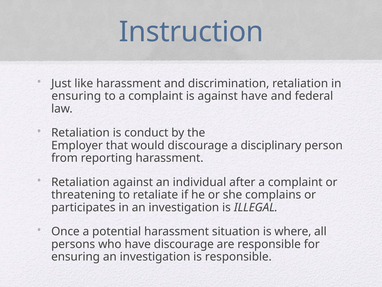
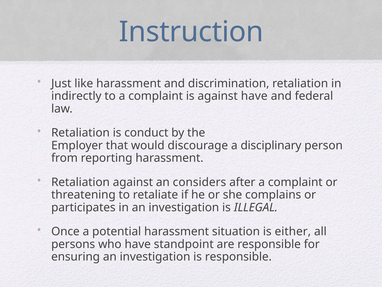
ensuring at (76, 96): ensuring -> indirectly
individual: individual -> considers
where: where -> either
have discourage: discourage -> standpoint
